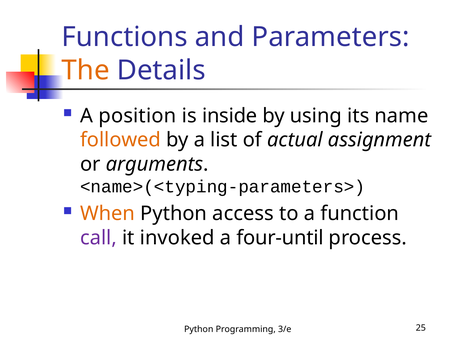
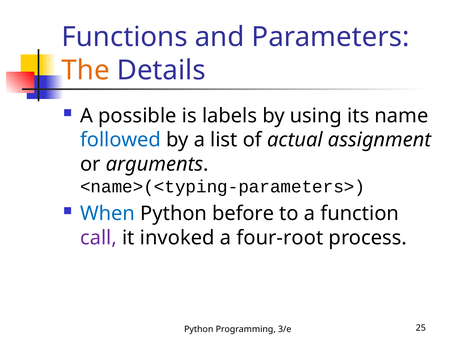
position: position -> possible
inside: inside -> labels
followed colour: orange -> blue
When colour: orange -> blue
access: access -> before
four-until: four-until -> four-root
